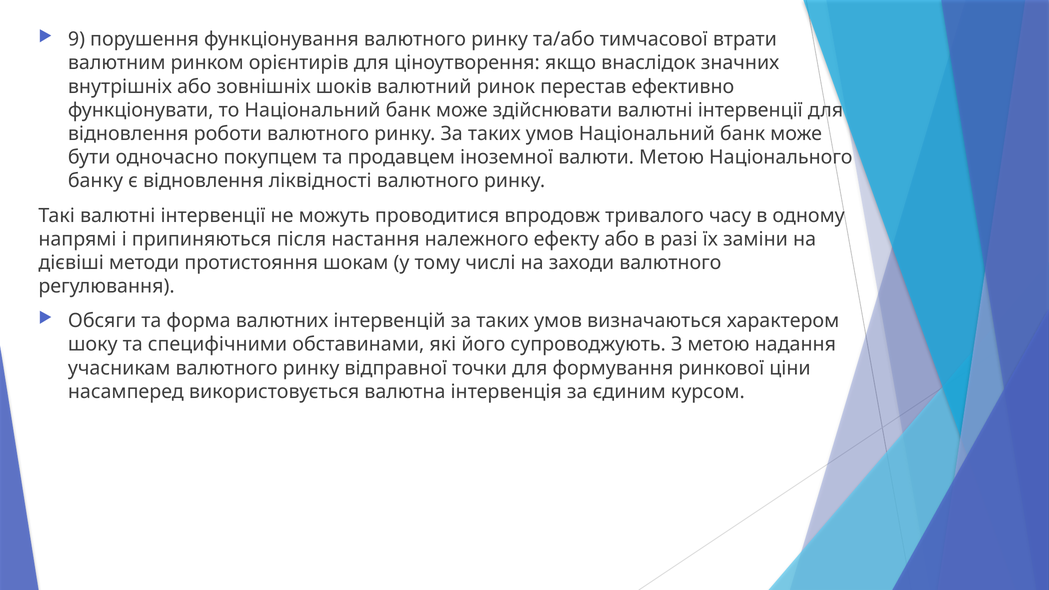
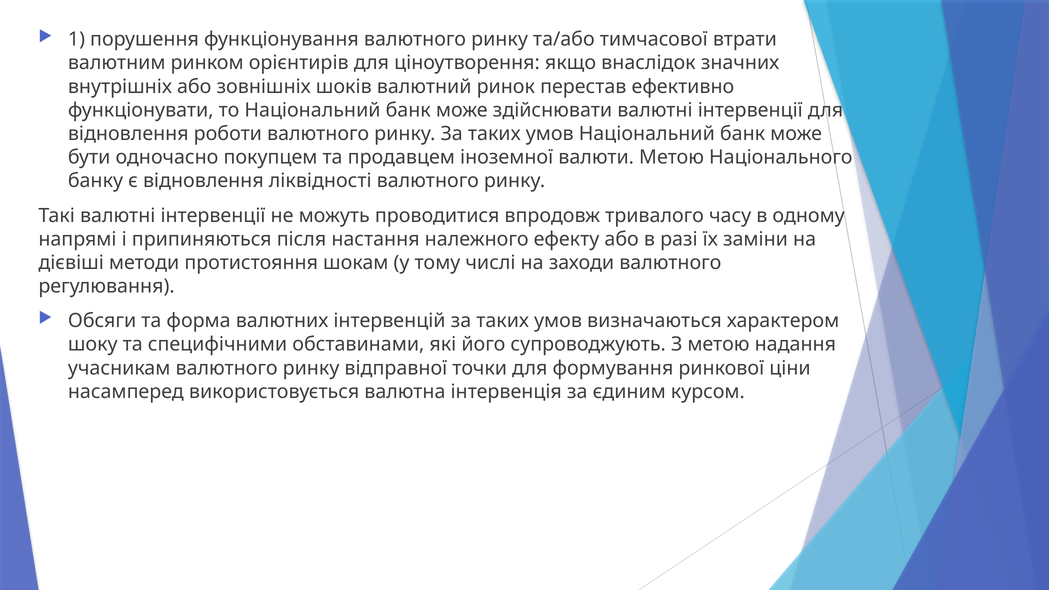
9: 9 -> 1
